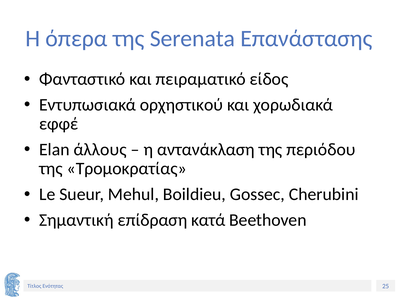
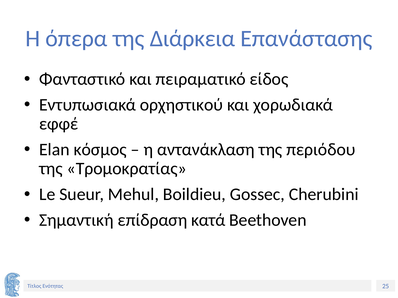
Serenata: Serenata -> Διάρκεια
άλλους: άλλους -> κόσμος
